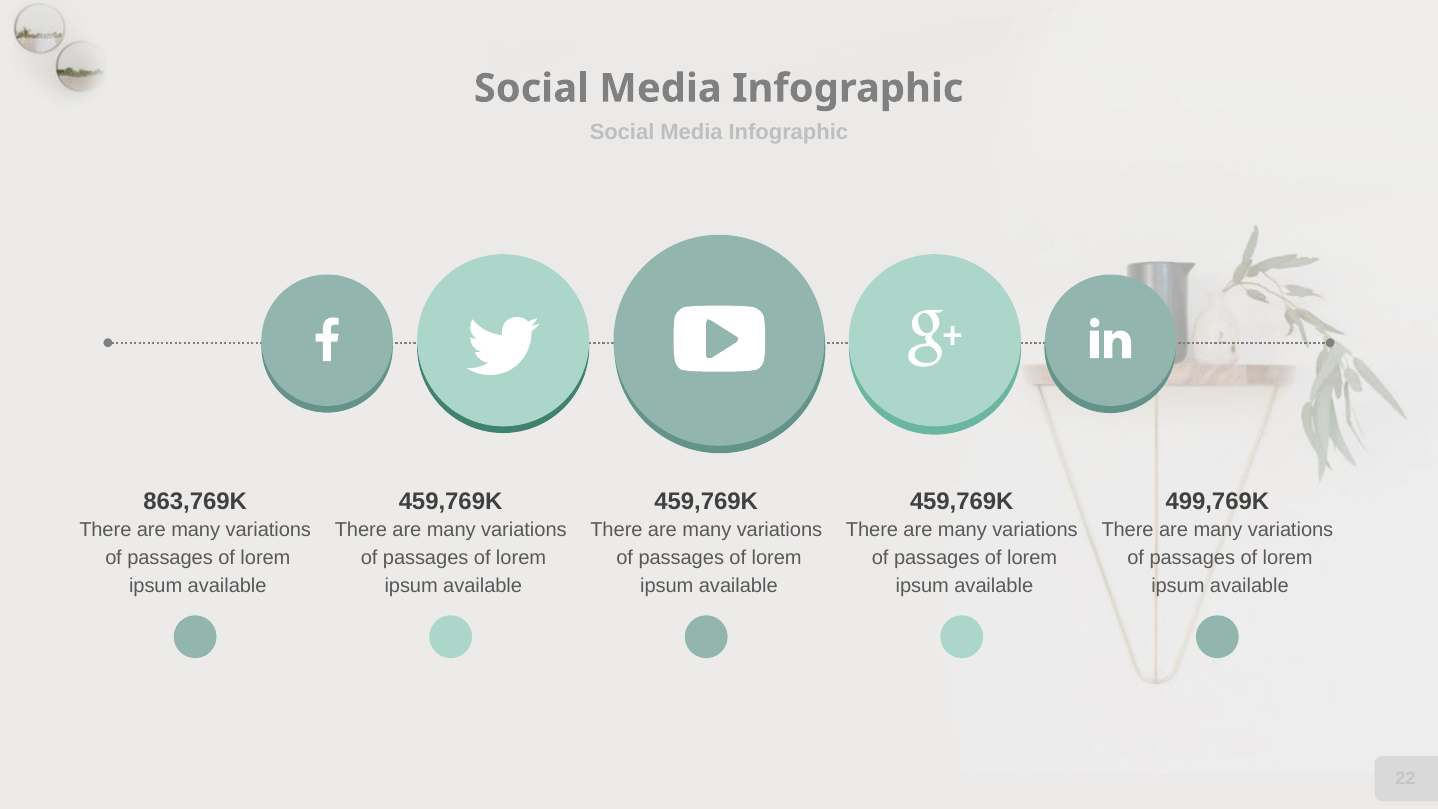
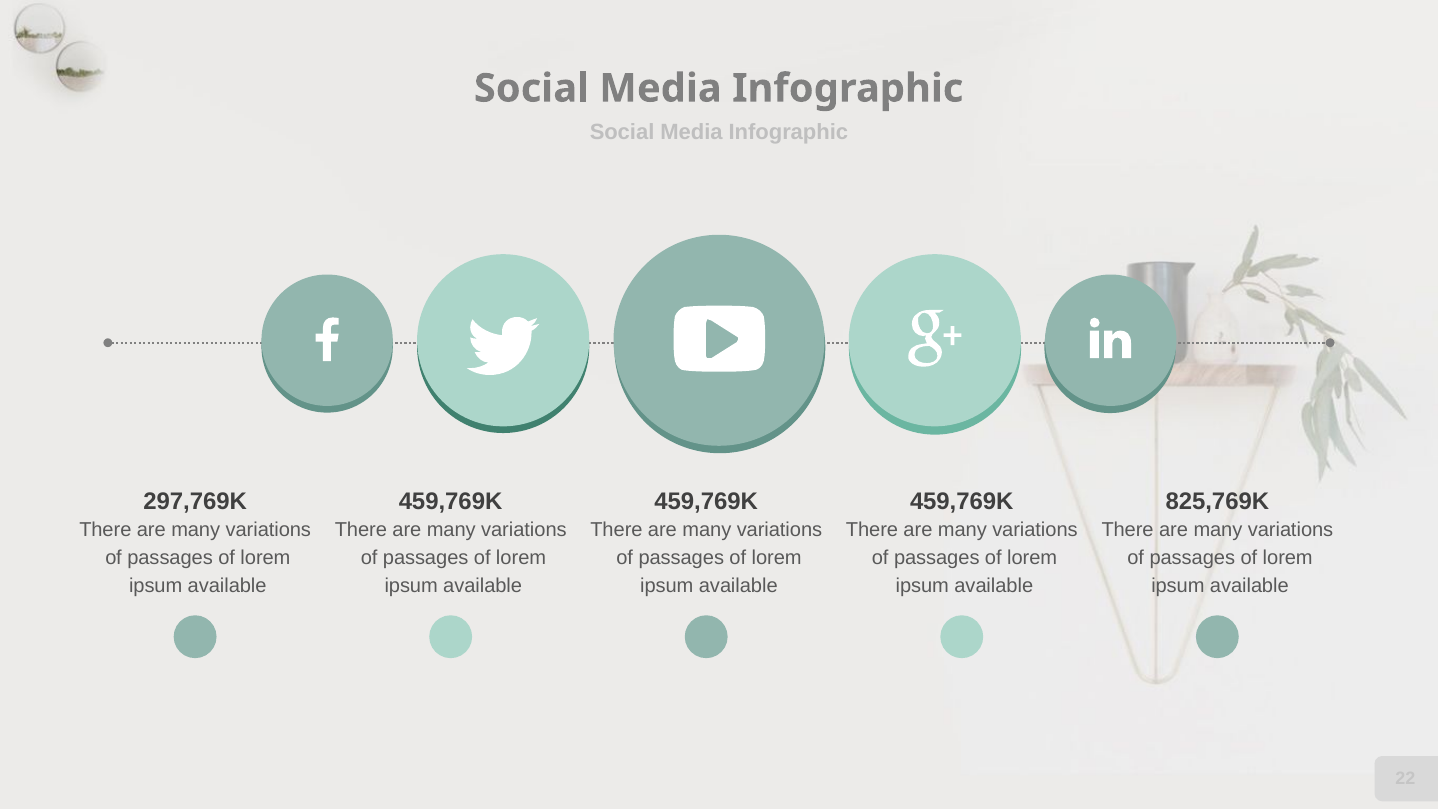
863,769K: 863,769K -> 297,769K
499,769K: 499,769K -> 825,769K
